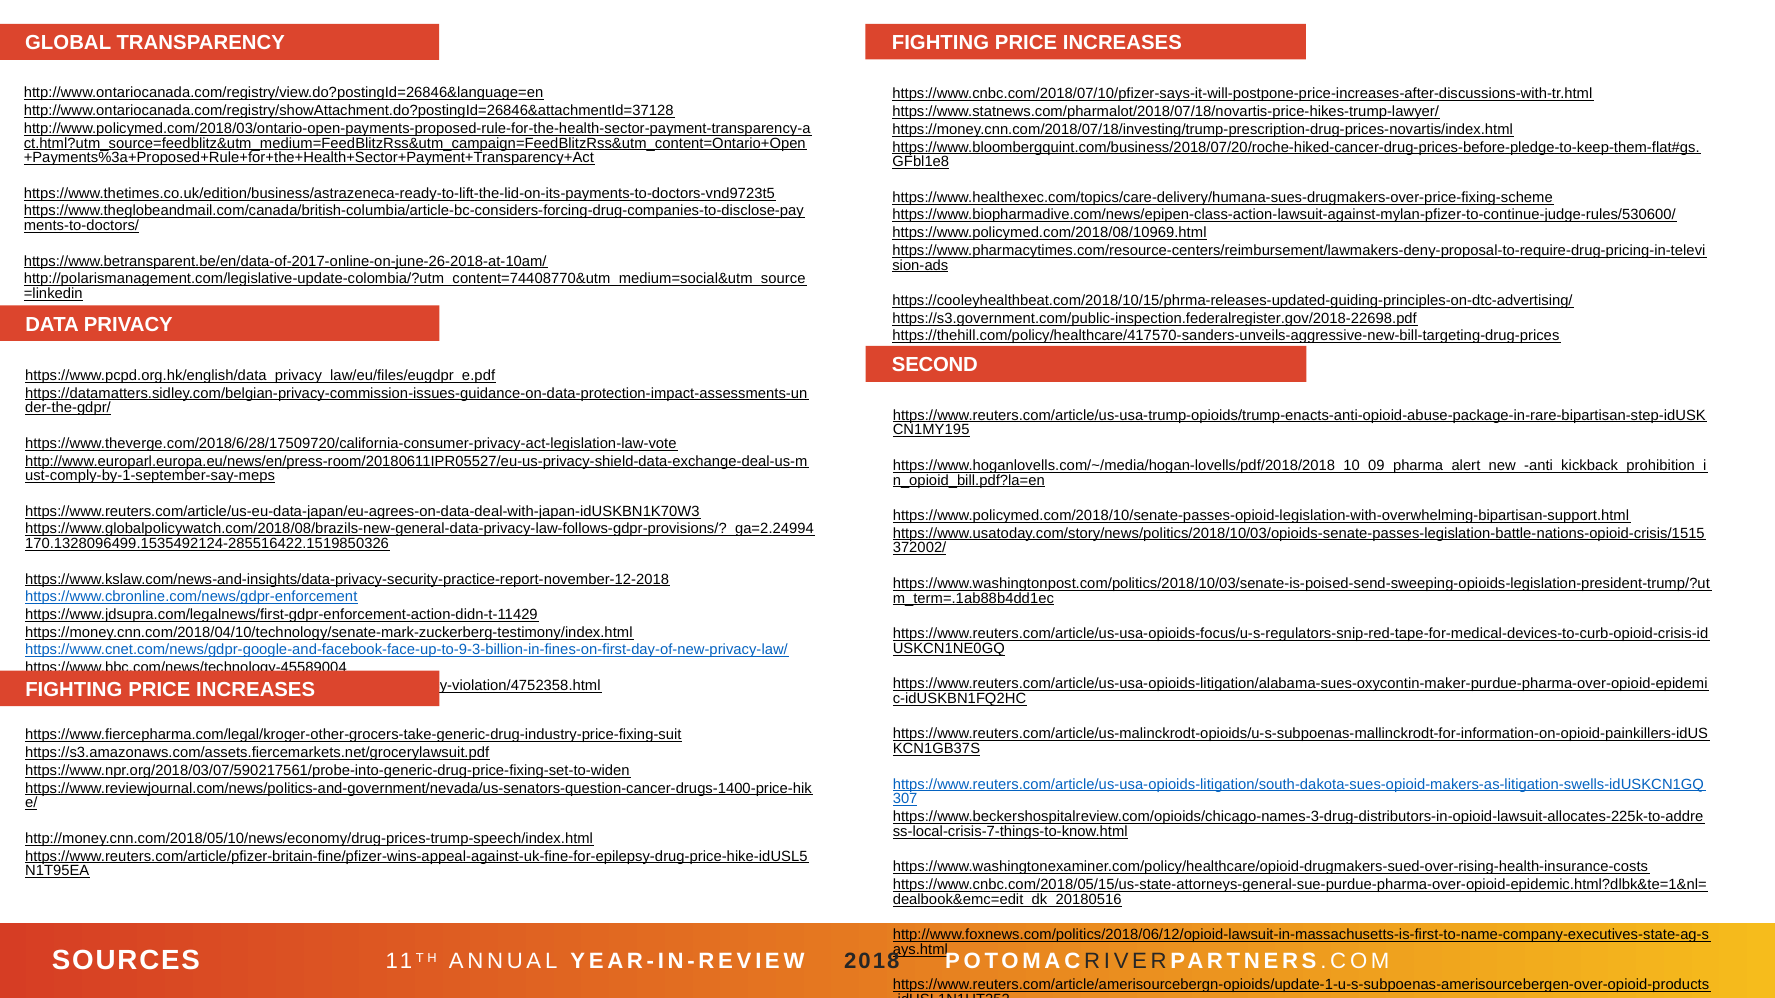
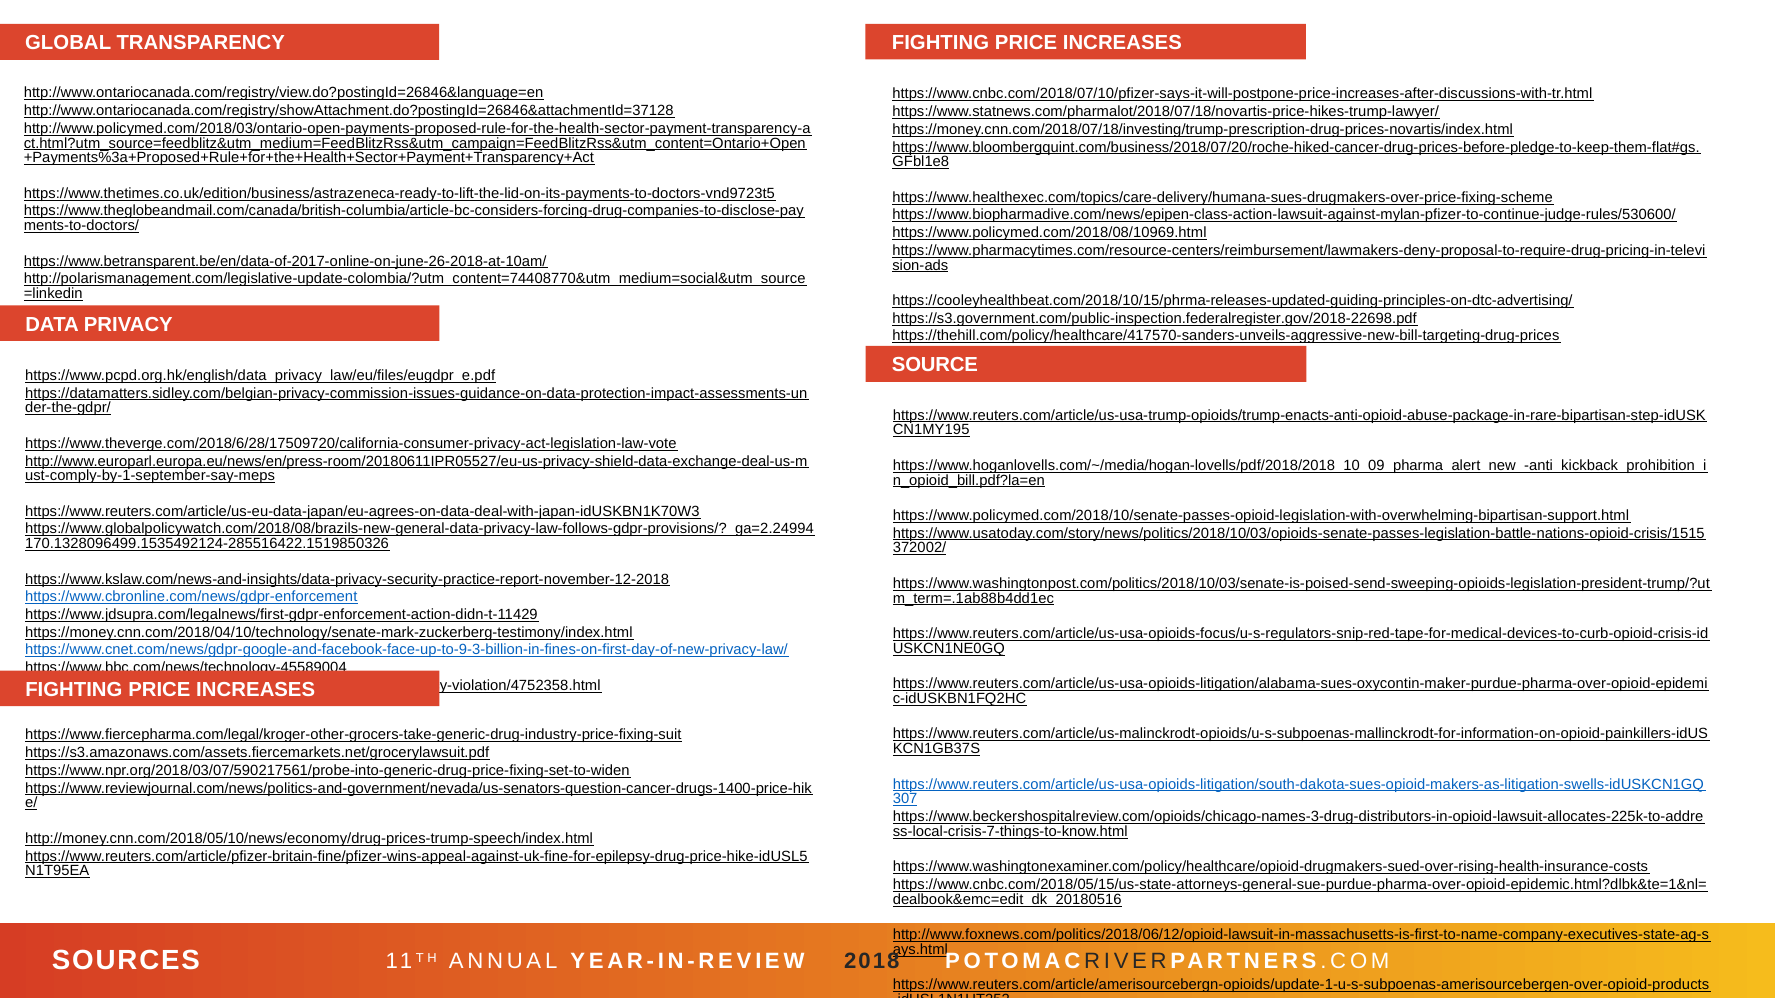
SECOND: SECOND -> SOURCE
